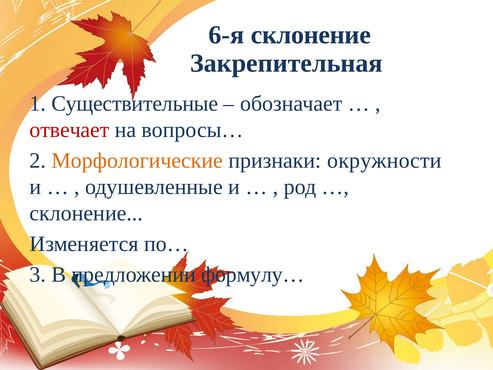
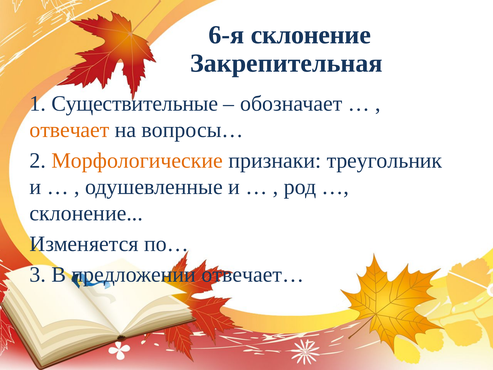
отвечает colour: red -> orange
окружности: окружности -> треугольник
формулу…: формулу… -> отвечает…
